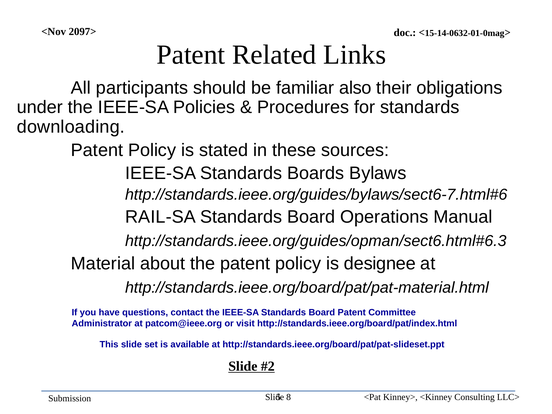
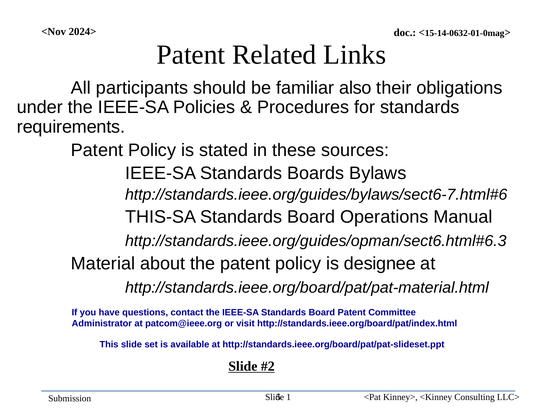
2097>: 2097> -> 2024>
downloading: downloading -> requirements
RAIL-SA: RAIL-SA -> THIS-SA
8: 8 -> 1
